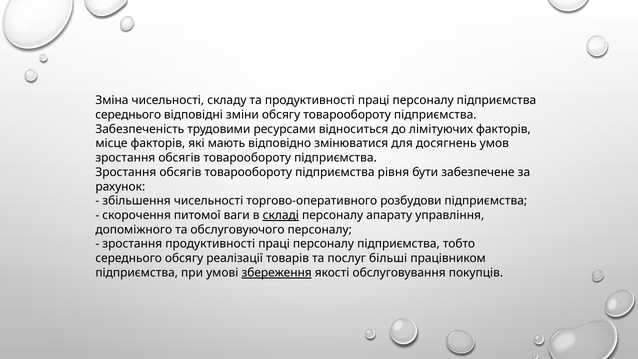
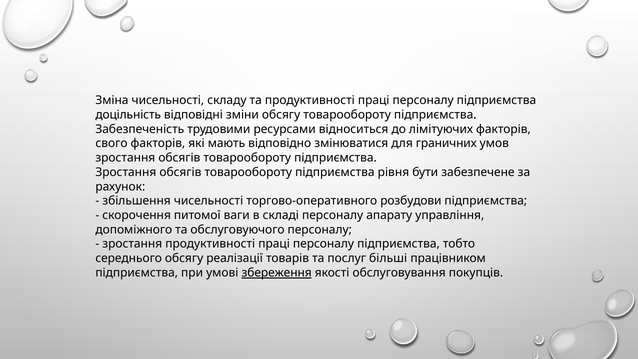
середнього at (128, 115): середнього -> доцільність
місце: місце -> свого
досягнень: досягнень -> граничних
складі underline: present -> none
